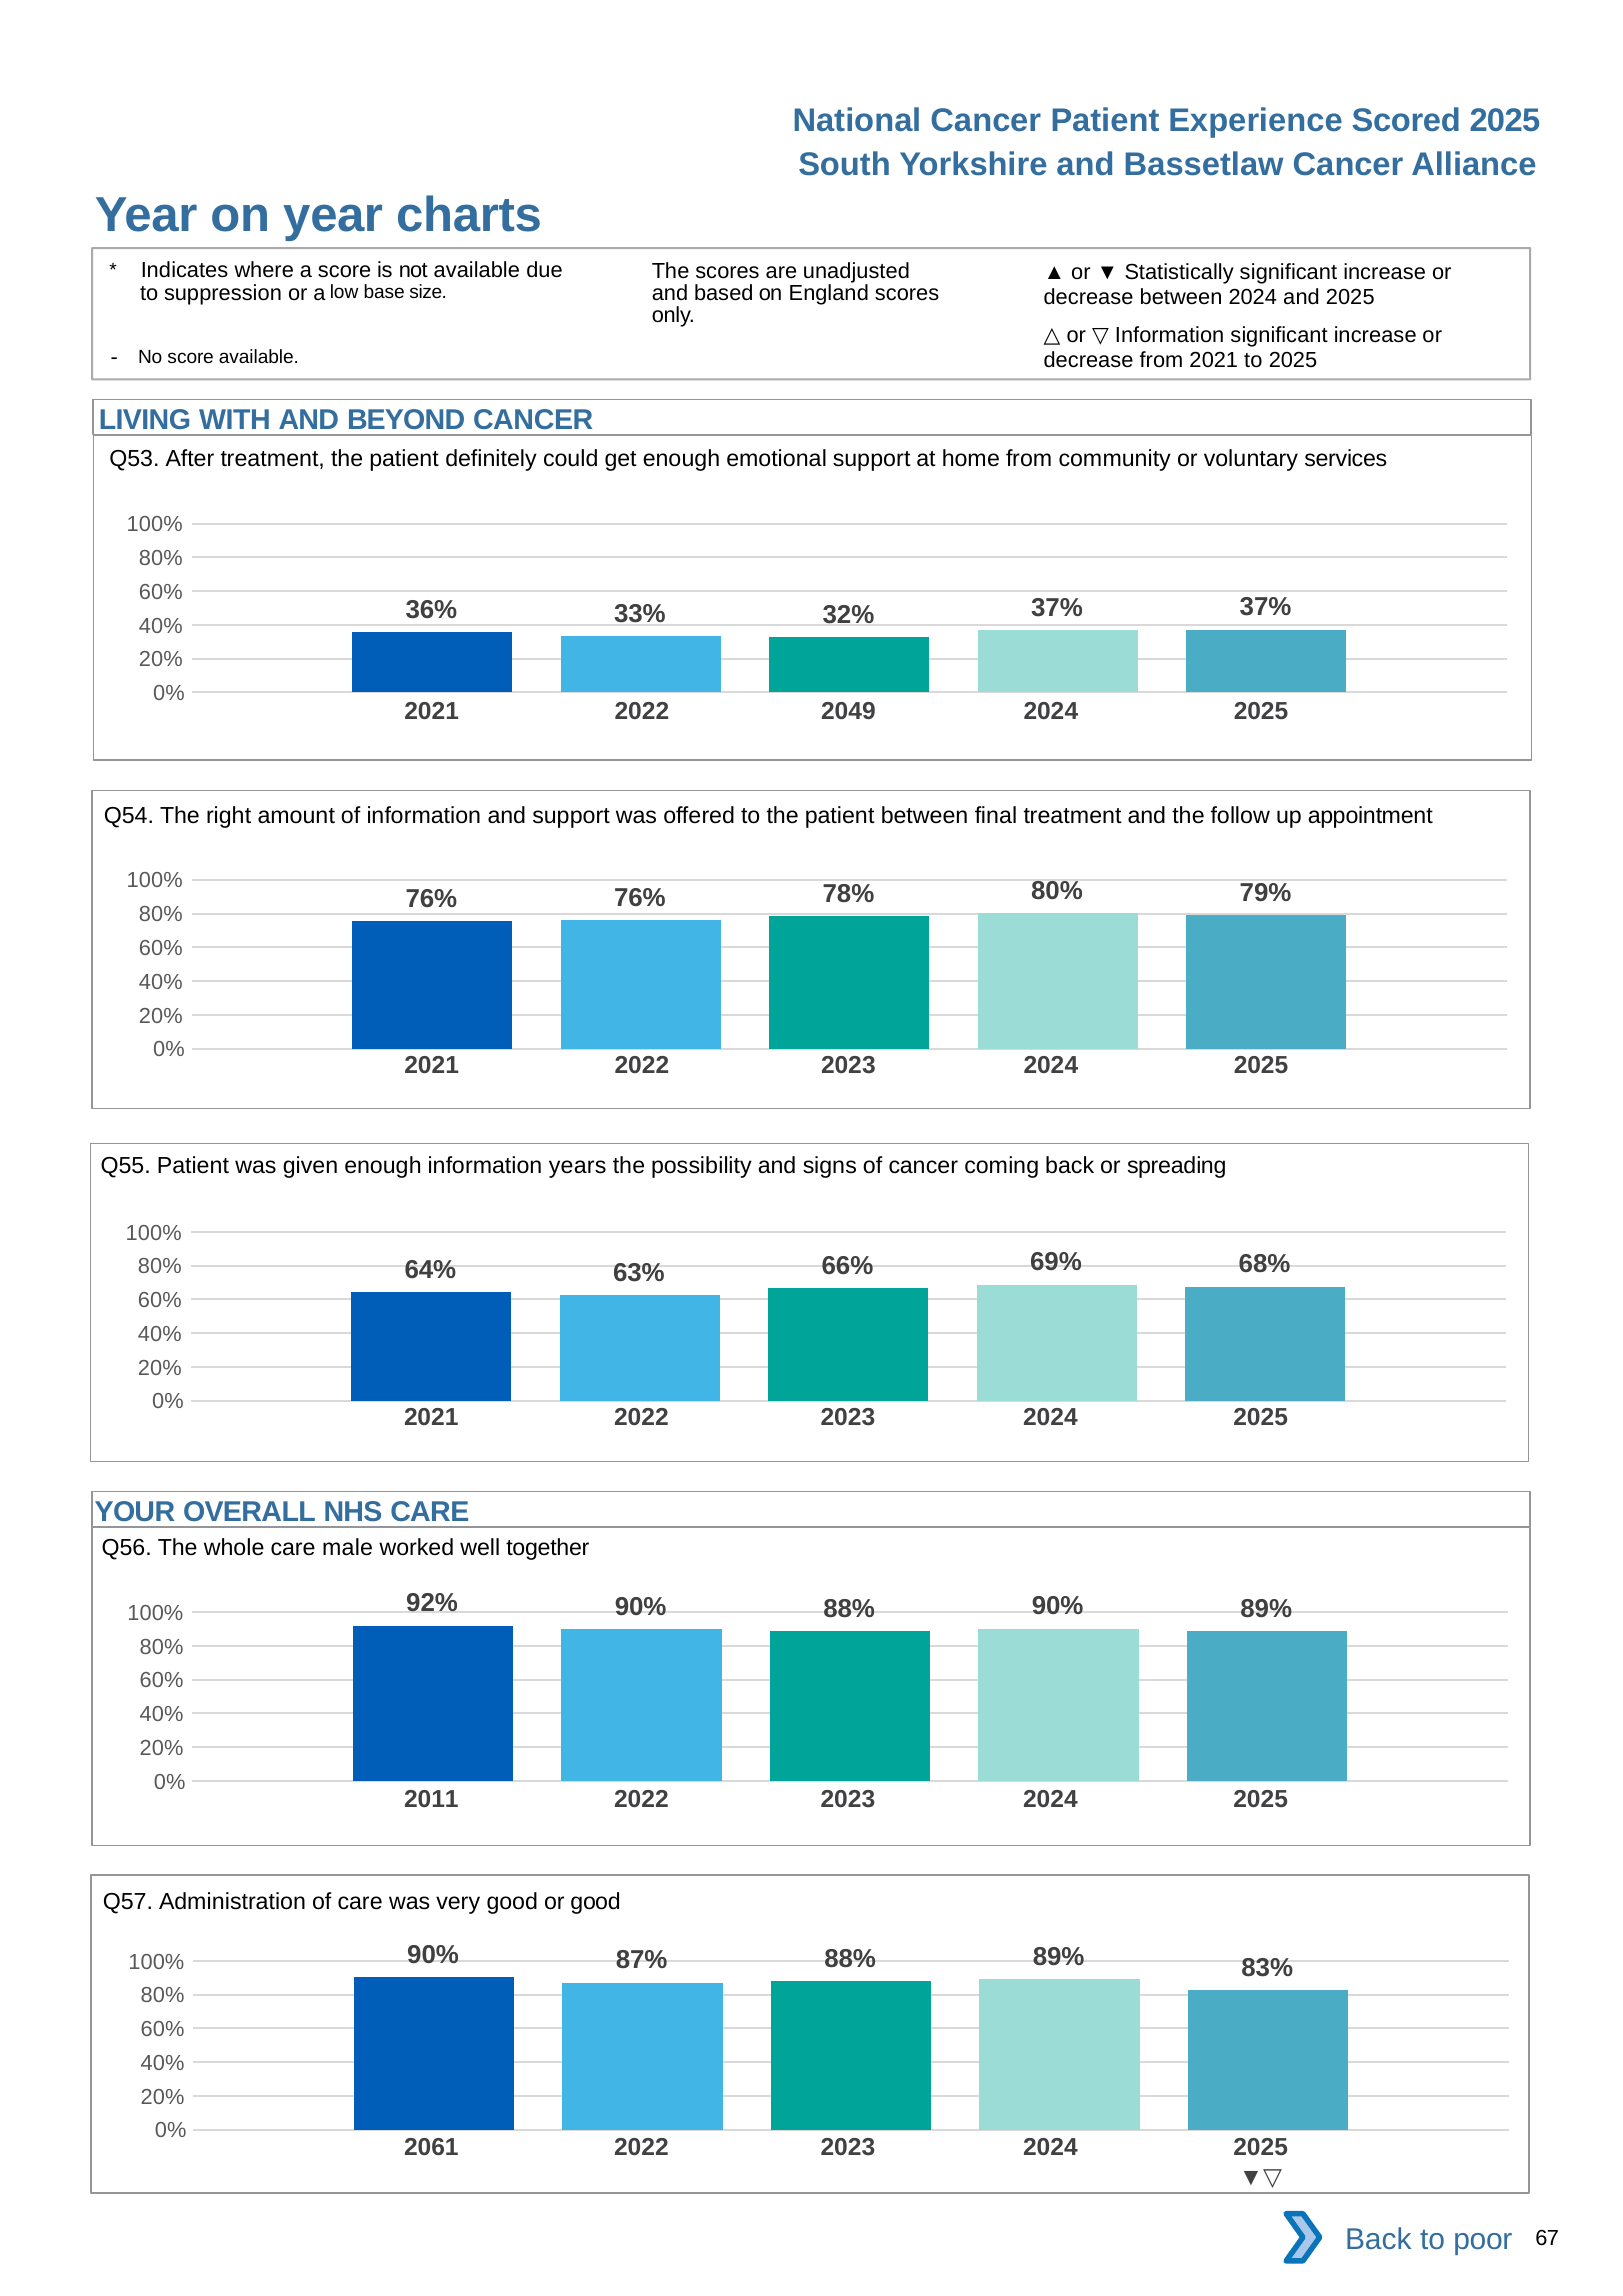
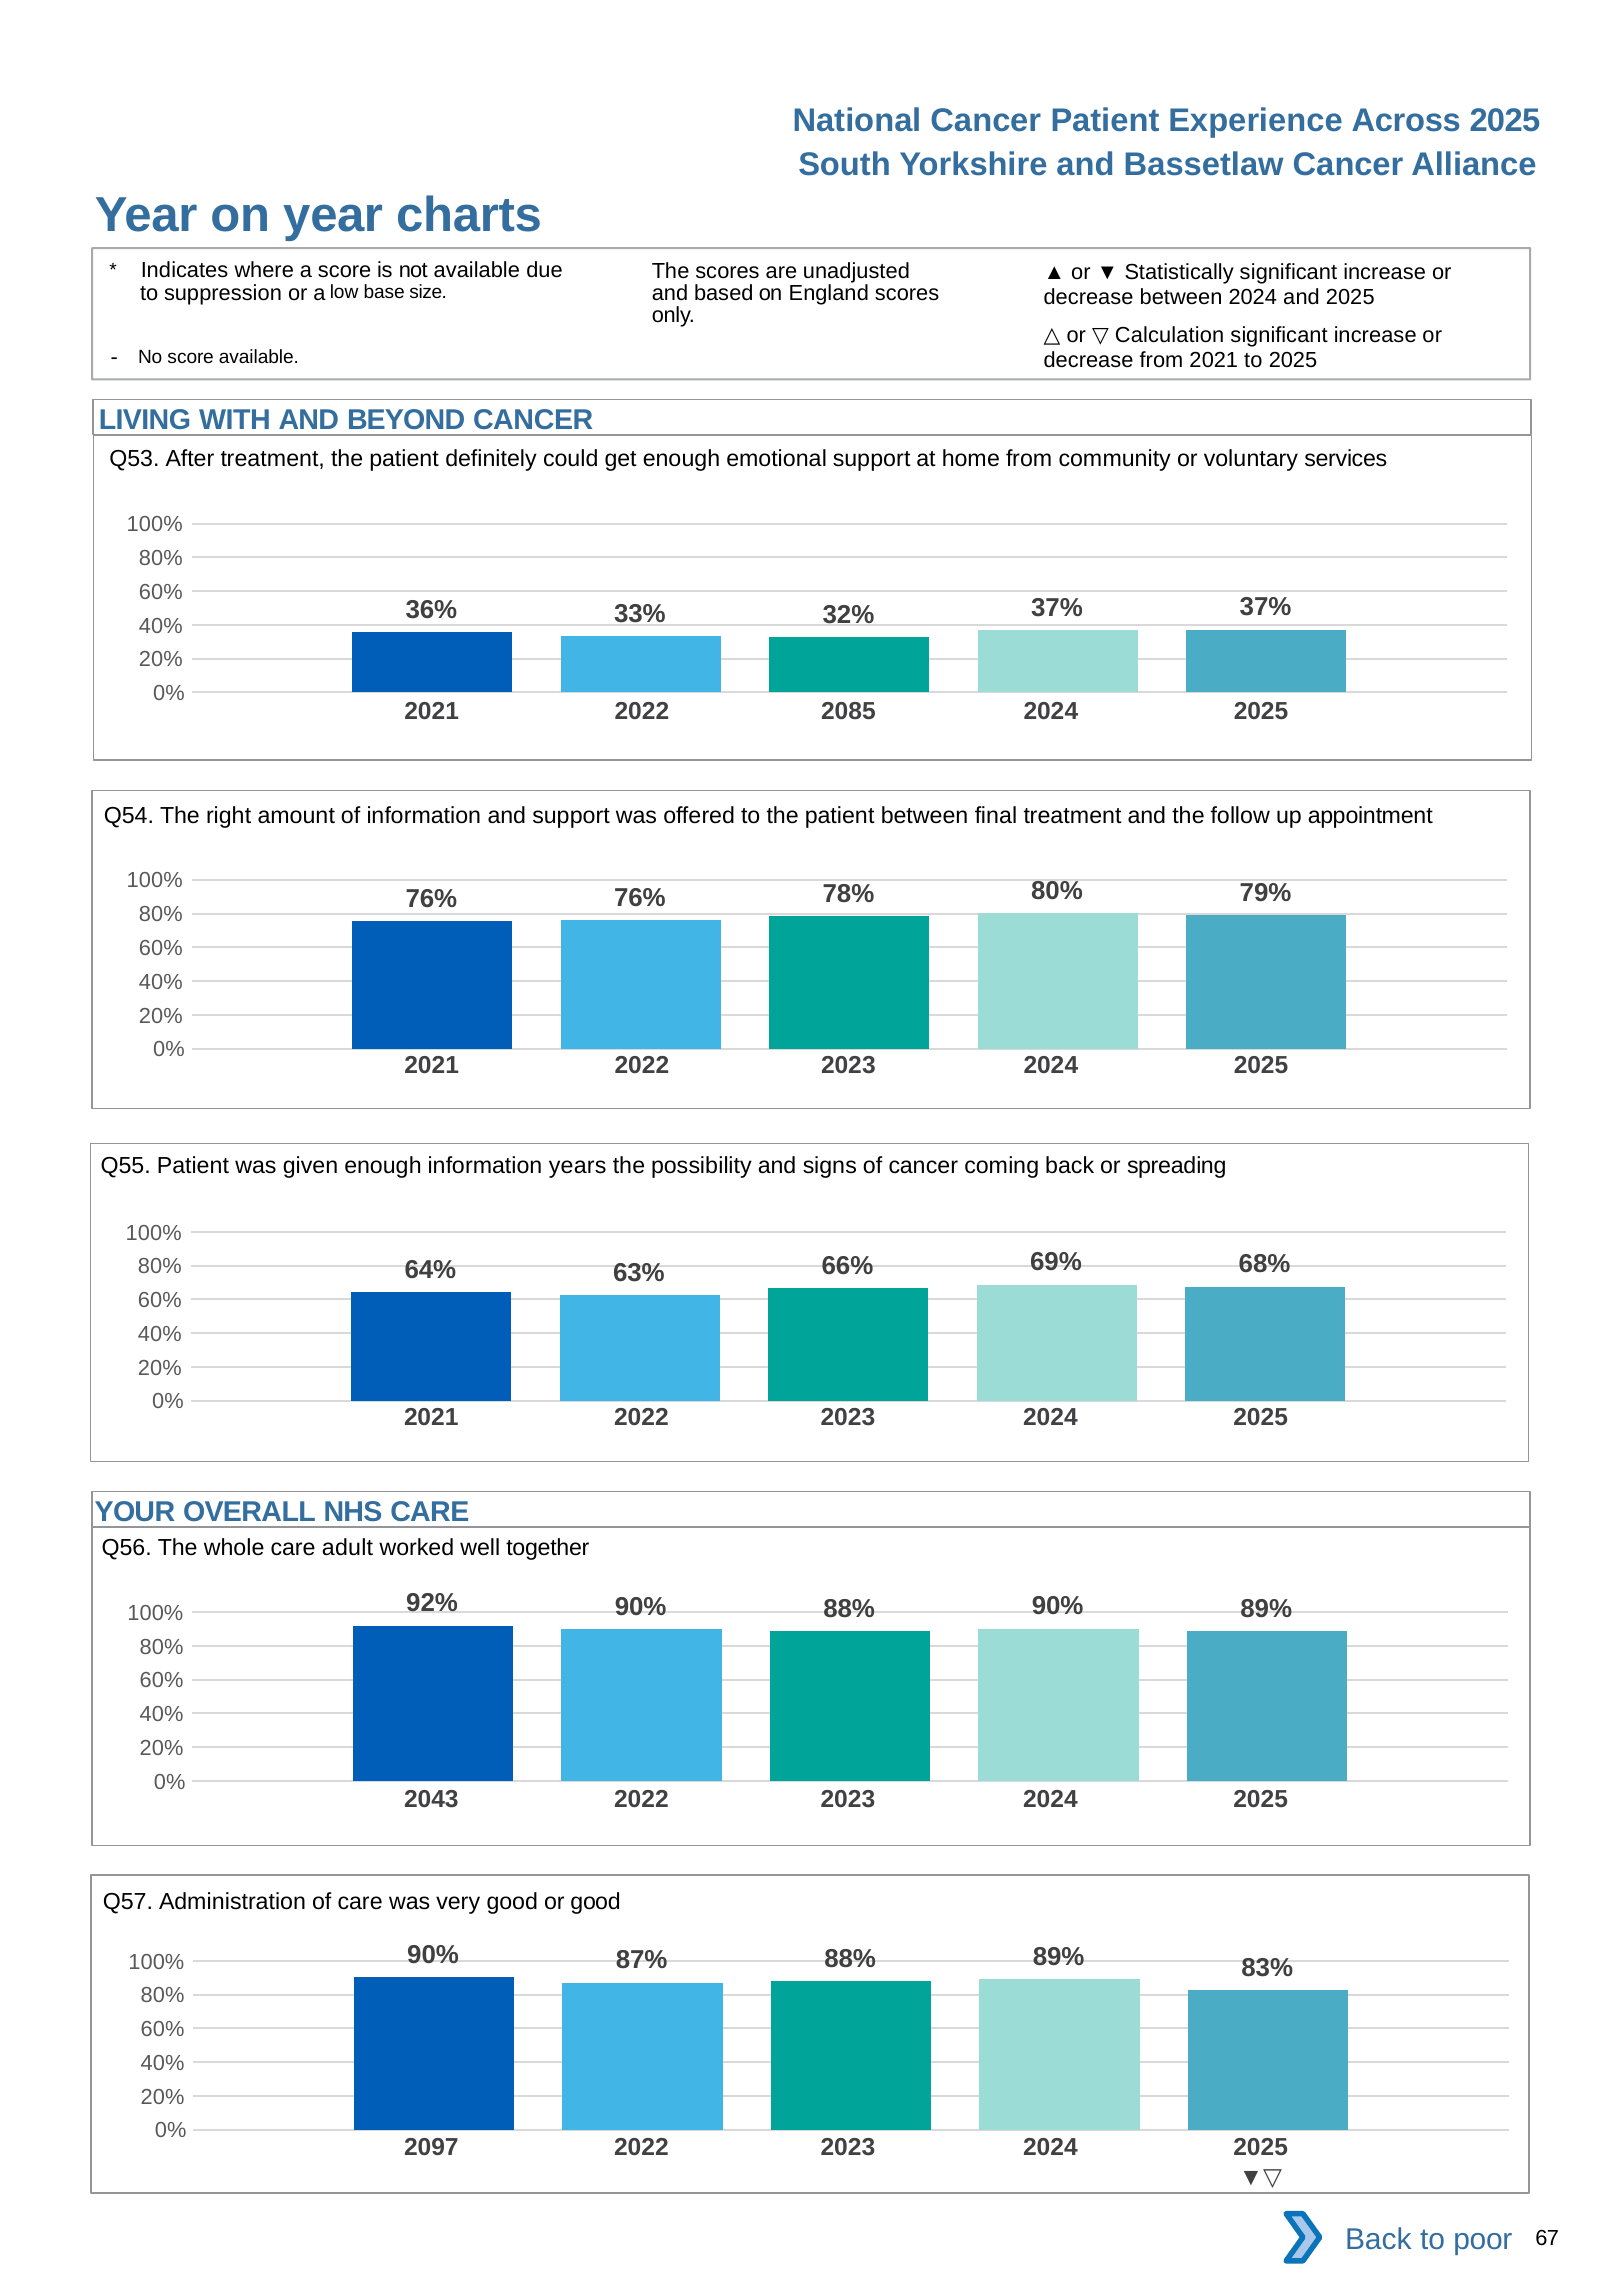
Scored: Scored -> Across
or Information: Information -> Calculation
2049: 2049 -> 2085
male: male -> adult
2011: 2011 -> 2043
2061: 2061 -> 2097
